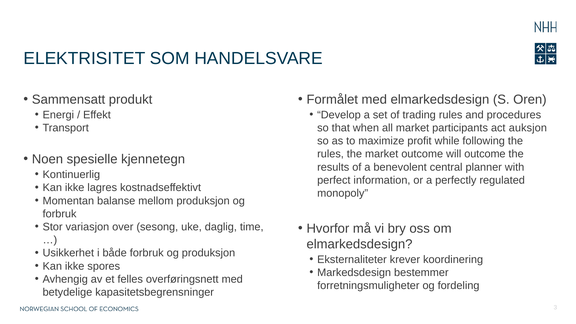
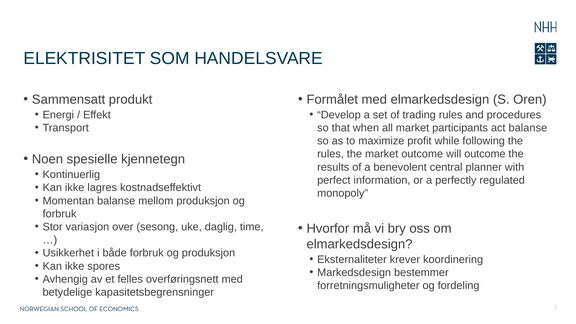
act auksjon: auksjon -> balanse
